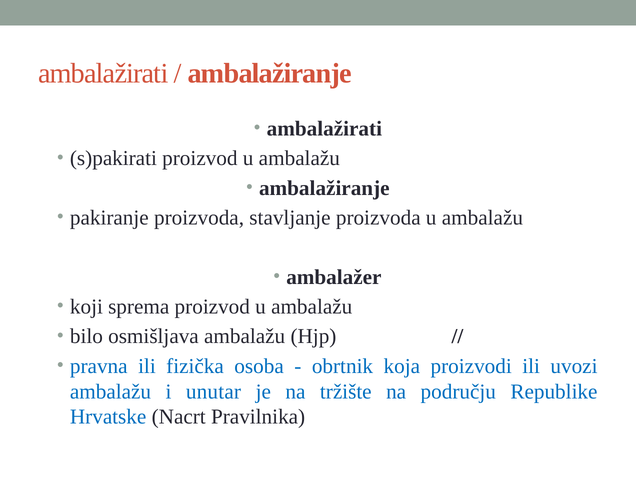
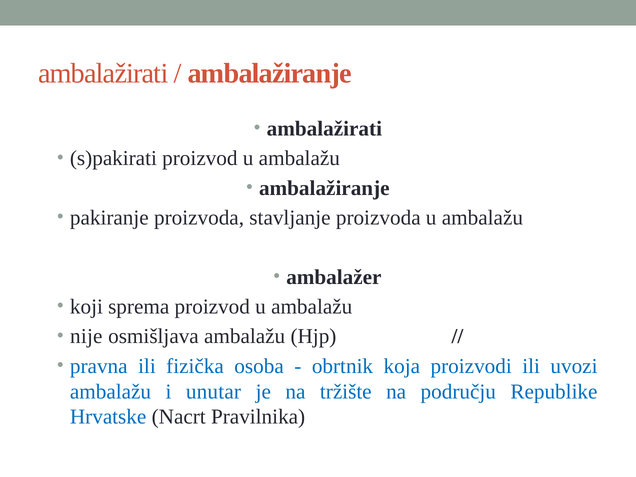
bilo: bilo -> nije
